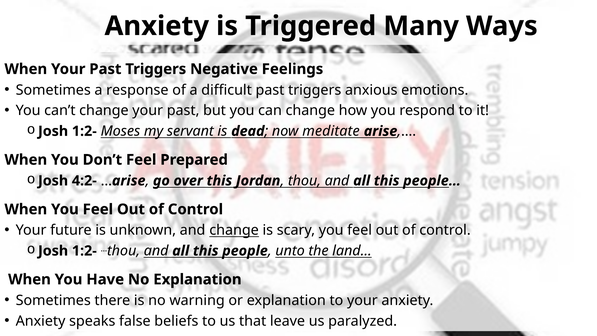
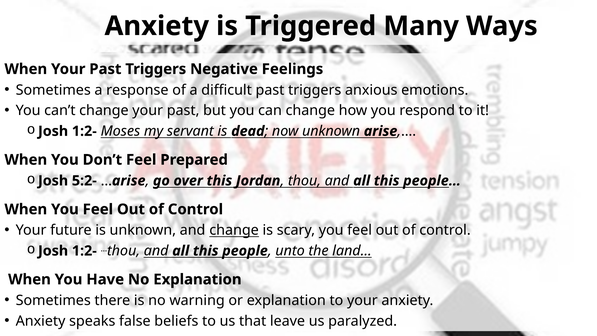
now meditate: meditate -> unknown
4:2-: 4:2- -> 5:2-
